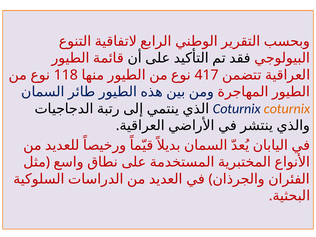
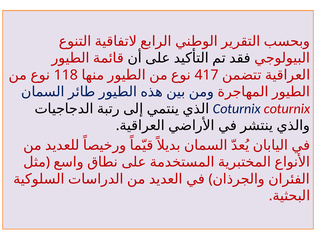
coturnix at (287, 109) colour: orange -> red
